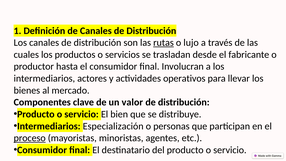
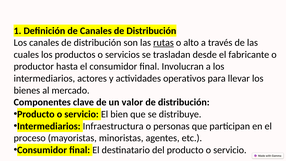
lujo: lujo -> alto
Especialización: Especialización -> Infraestructura
proceso underline: present -> none
